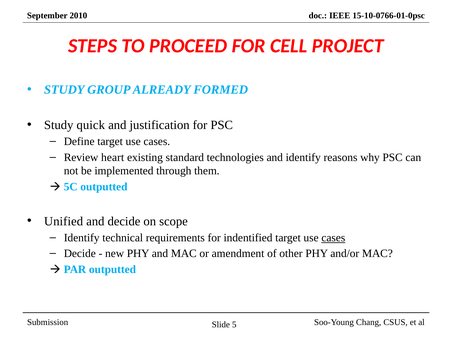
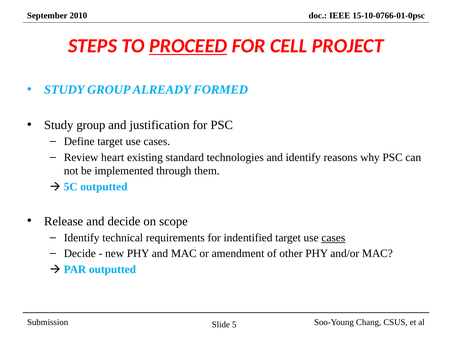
PROCEED underline: none -> present
quick at (91, 125): quick -> group
Unified: Unified -> Release
